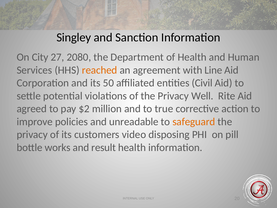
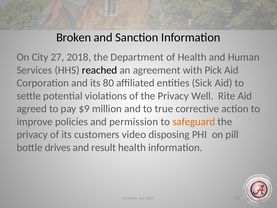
Singley: Singley -> Broken
2080: 2080 -> 2018
reached colour: orange -> black
Line: Line -> Pick
50: 50 -> 80
Civil: Civil -> Sick
$2: $2 -> $9
unreadable: unreadable -> permission
works: works -> drives
